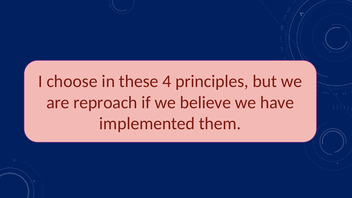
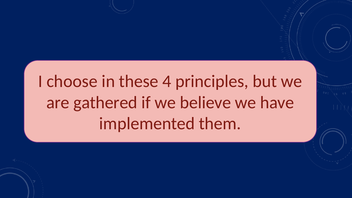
reproach: reproach -> gathered
